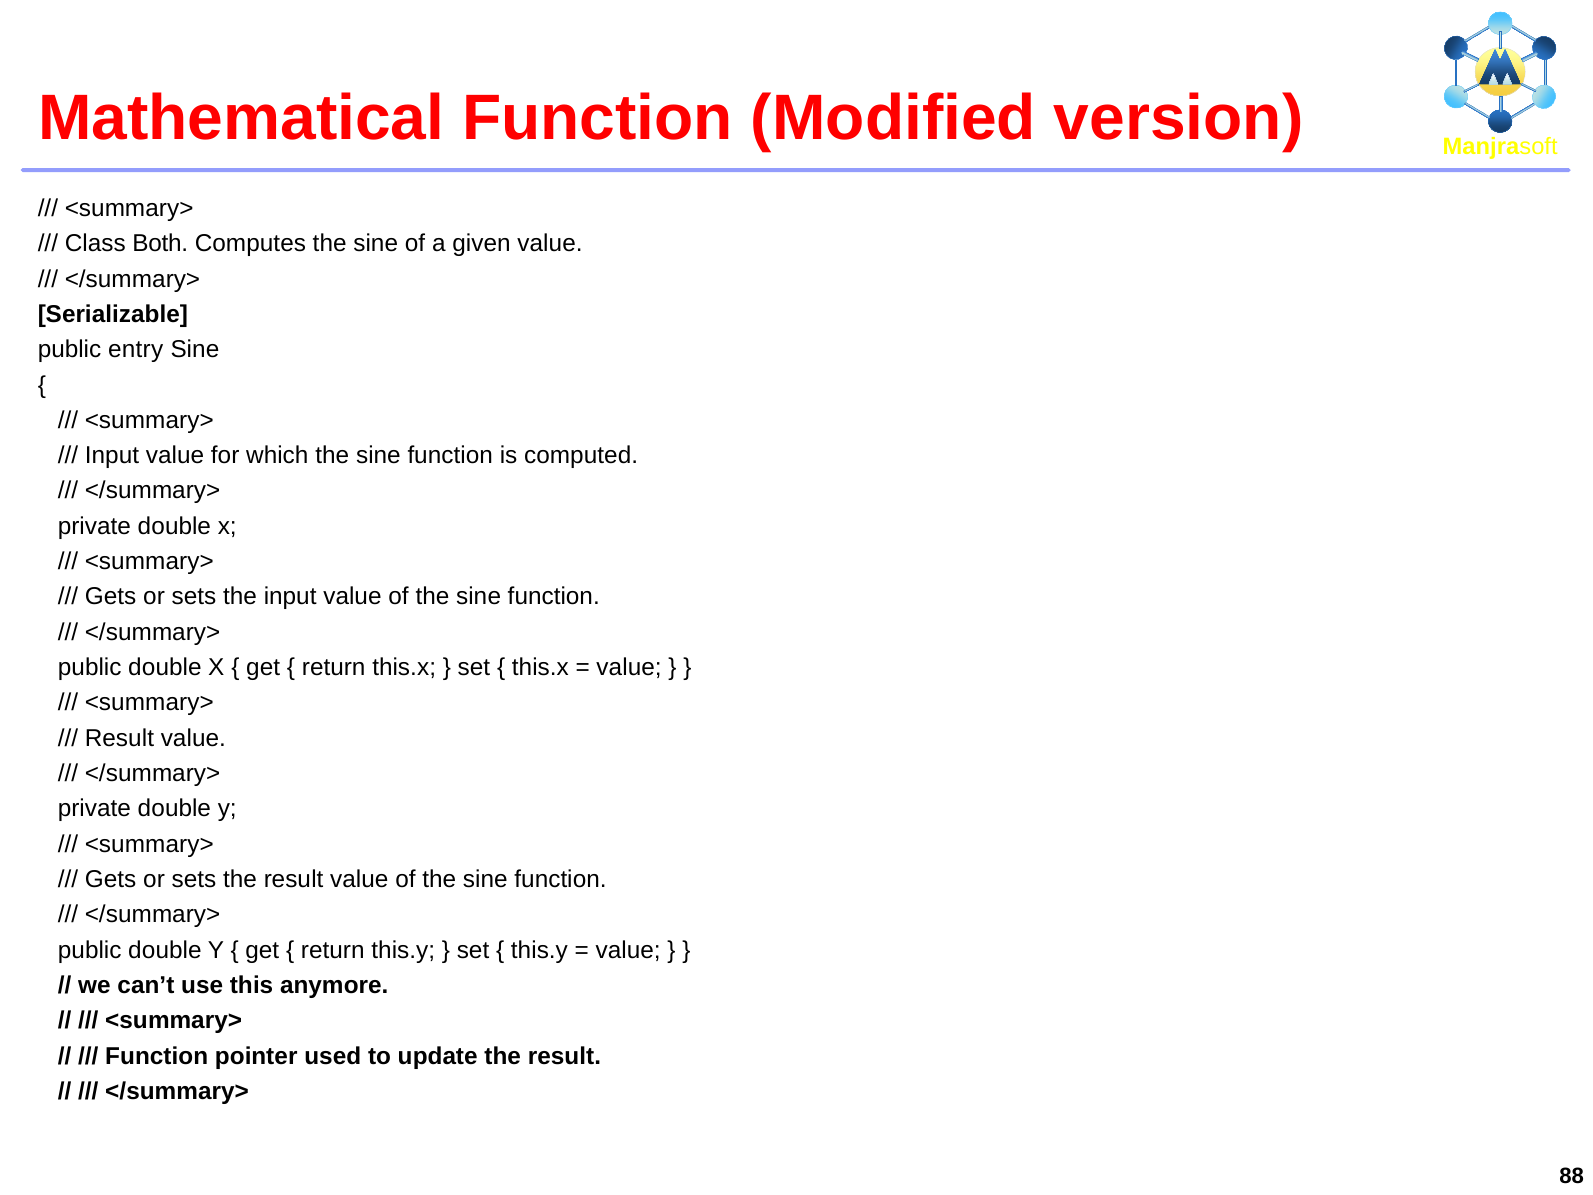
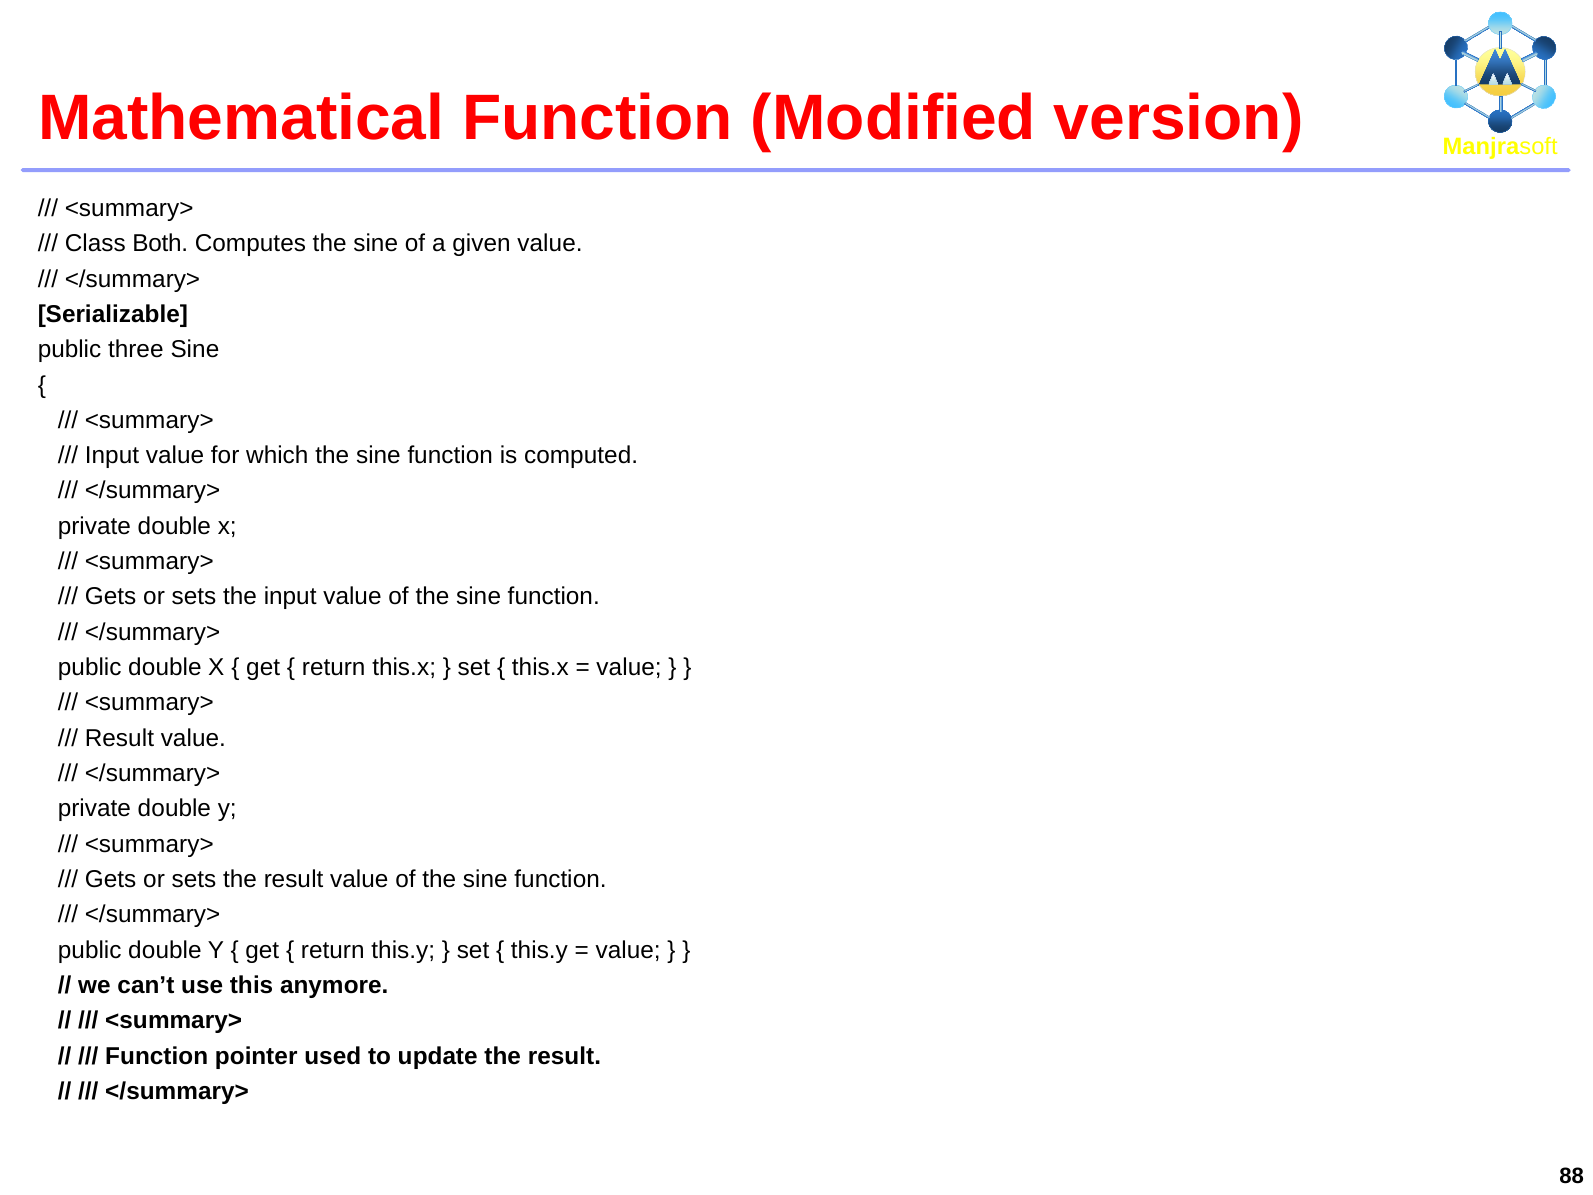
entry: entry -> three
